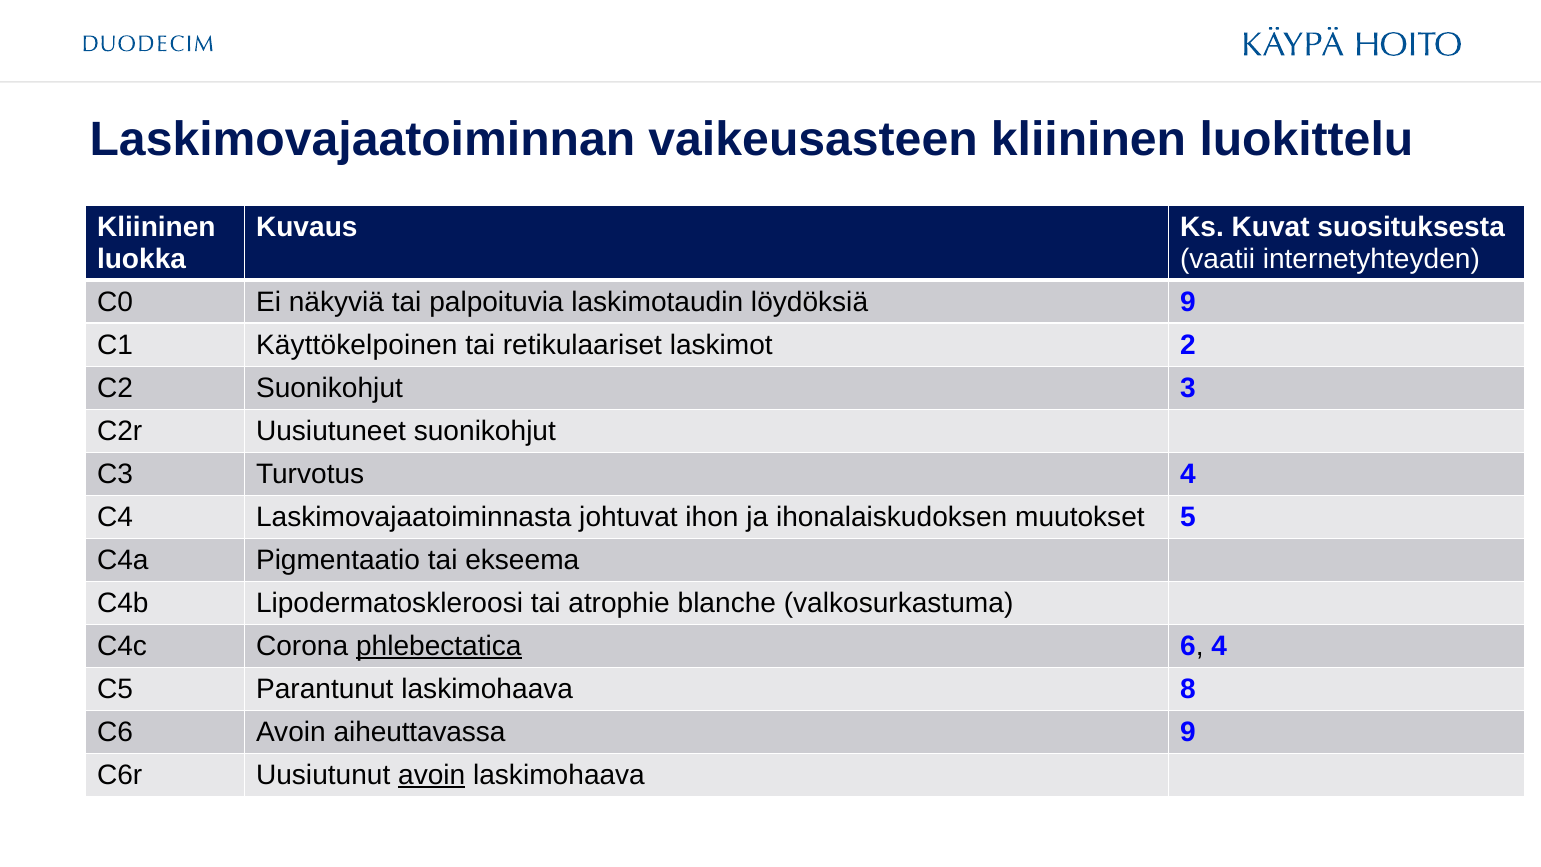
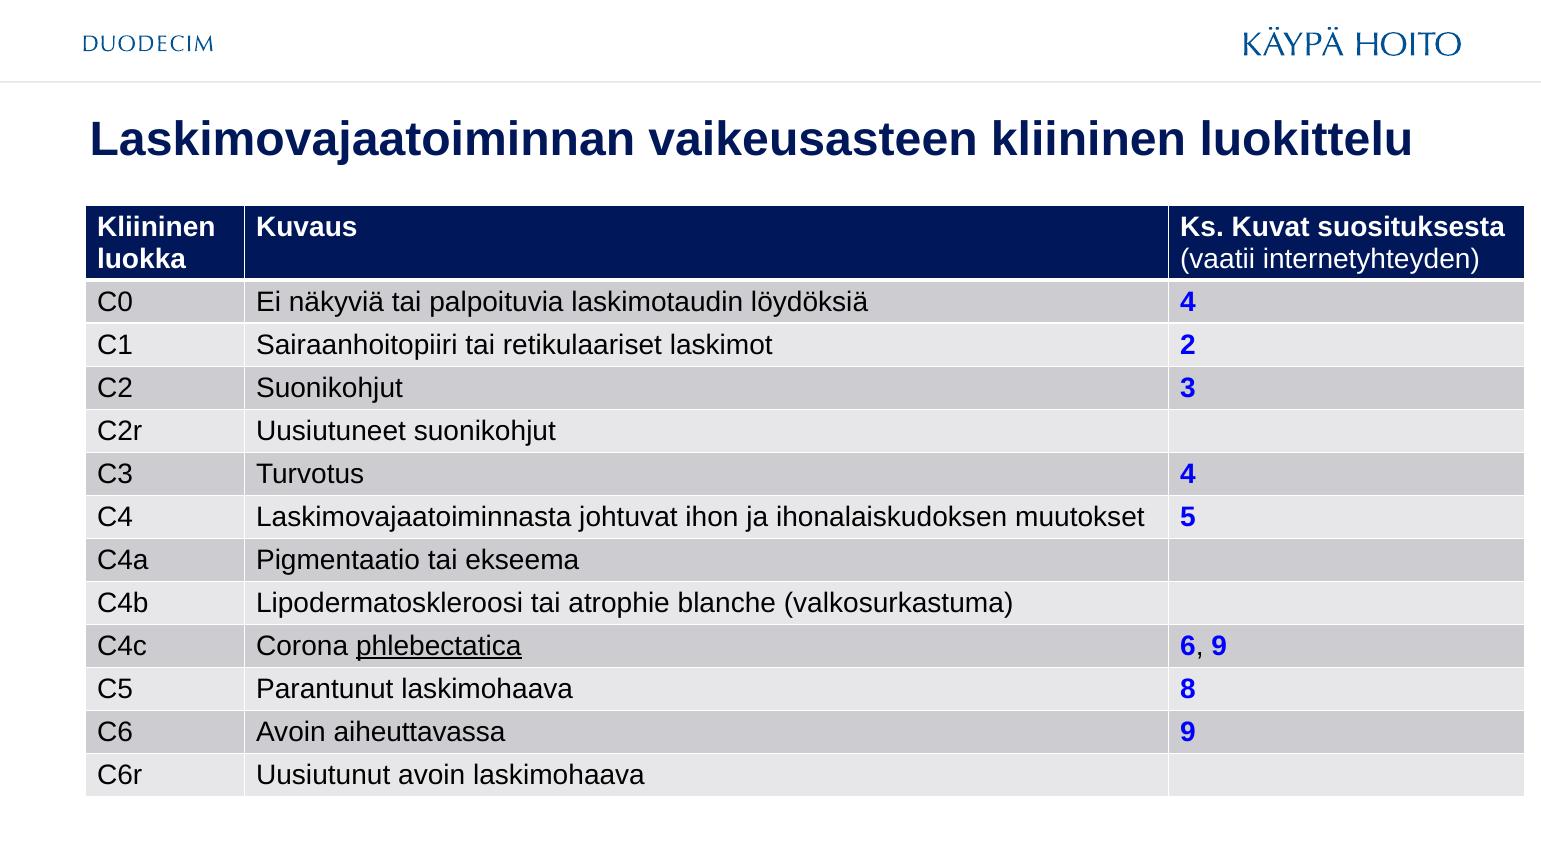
löydöksiä 9: 9 -> 4
Käyttökelpoinen: Käyttökelpoinen -> Sairaanhoitopiiri
6 4: 4 -> 9
avoin at (432, 775) underline: present -> none
